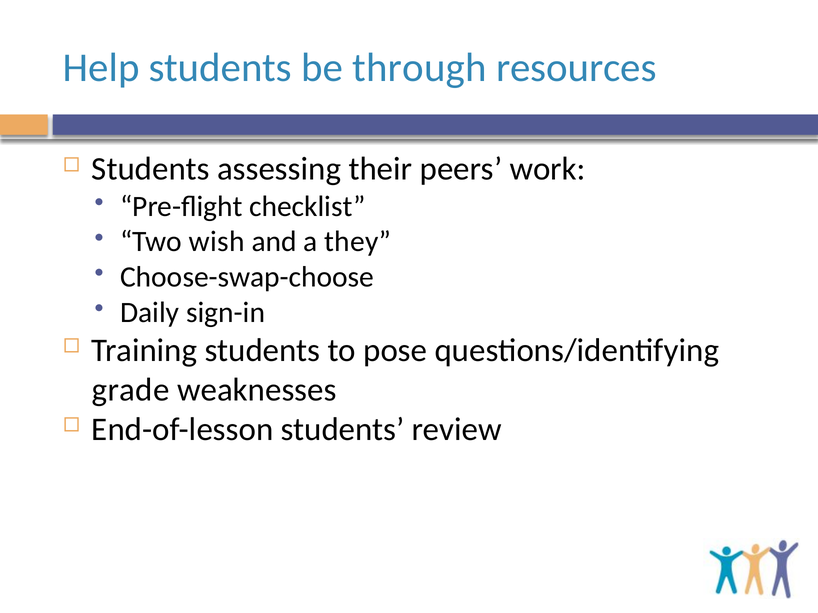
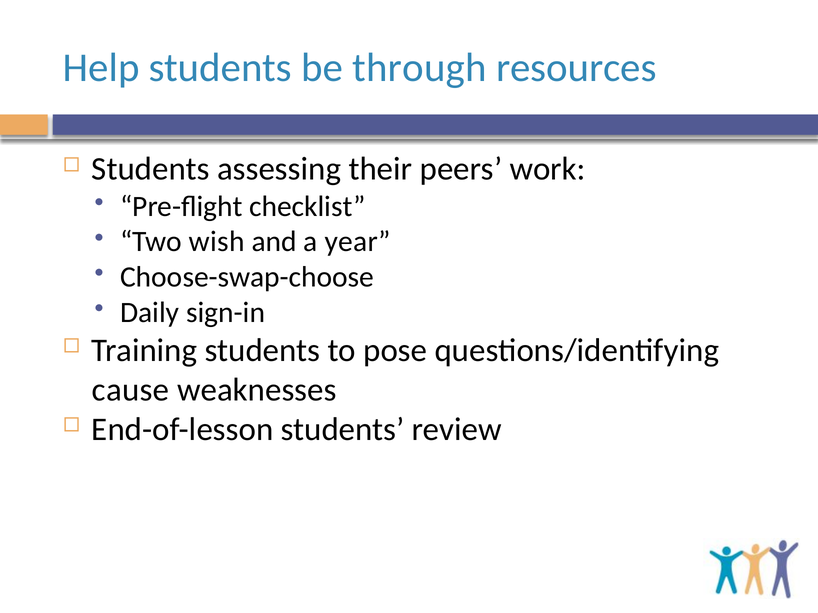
they: they -> year
grade: grade -> cause
